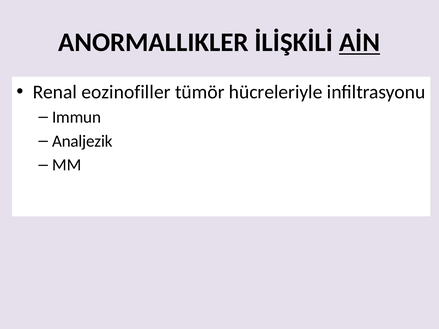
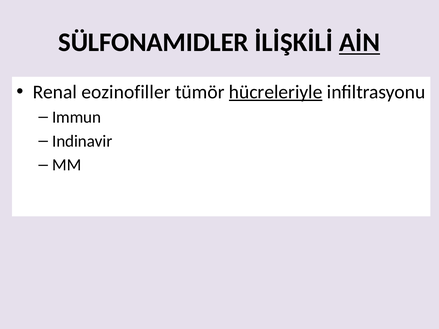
ANORMALLIKLER: ANORMALLIKLER -> SÜLFONAMIDLER
hücreleriyle underline: none -> present
Analjezik: Analjezik -> Indinavir
